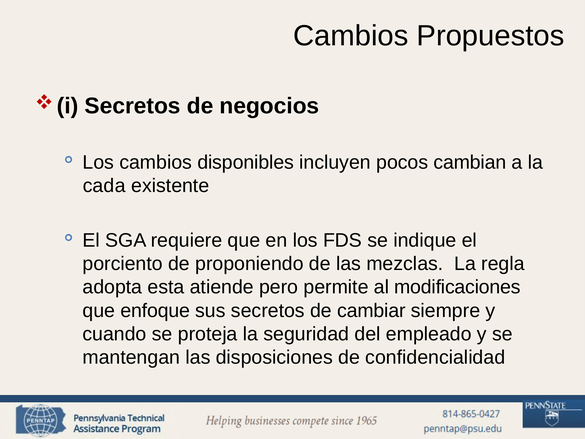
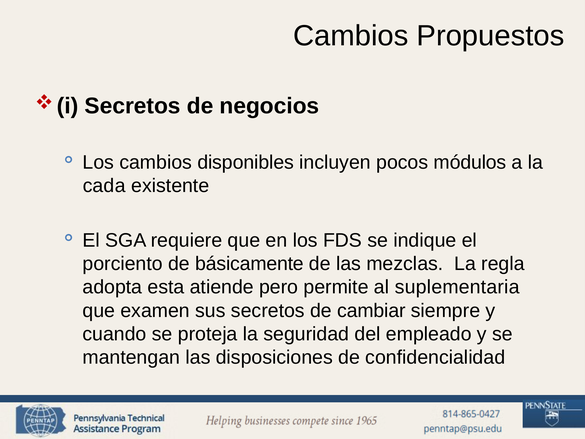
cambian: cambian -> módulos
proponiendo: proponiendo -> básicamente
modificaciones: modificaciones -> suplementaria
enfoque: enfoque -> examen
